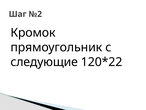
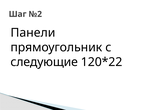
Кромок: Кромок -> Панели
